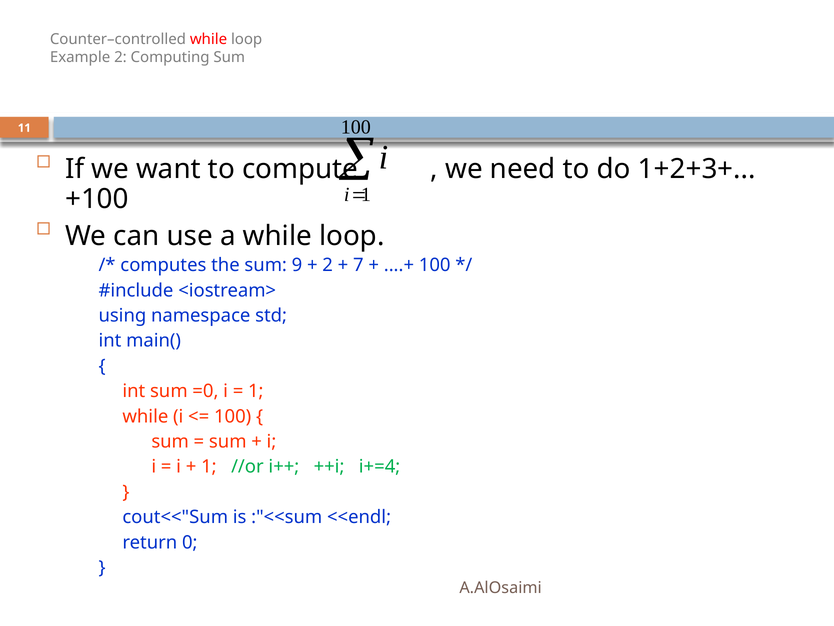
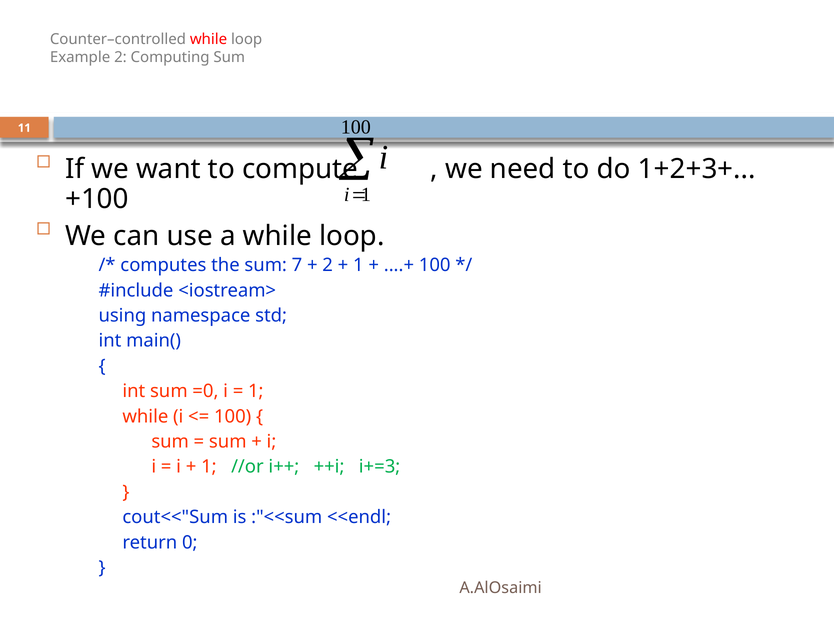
9: 9 -> 7
7 at (358, 265): 7 -> 1
i+=4: i+=4 -> i+=3
